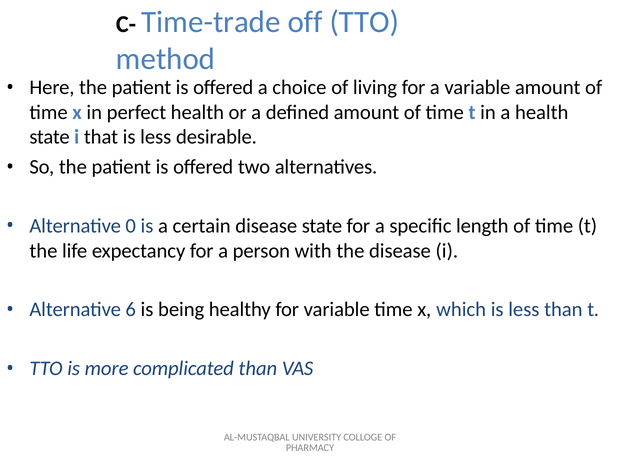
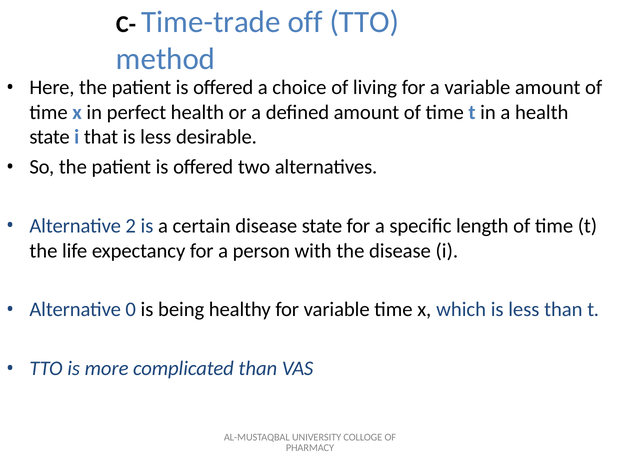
0: 0 -> 2
6: 6 -> 0
